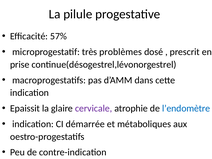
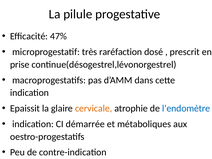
57%: 57% -> 47%
problèmes: problèmes -> raréfaction
cervicale colour: purple -> orange
